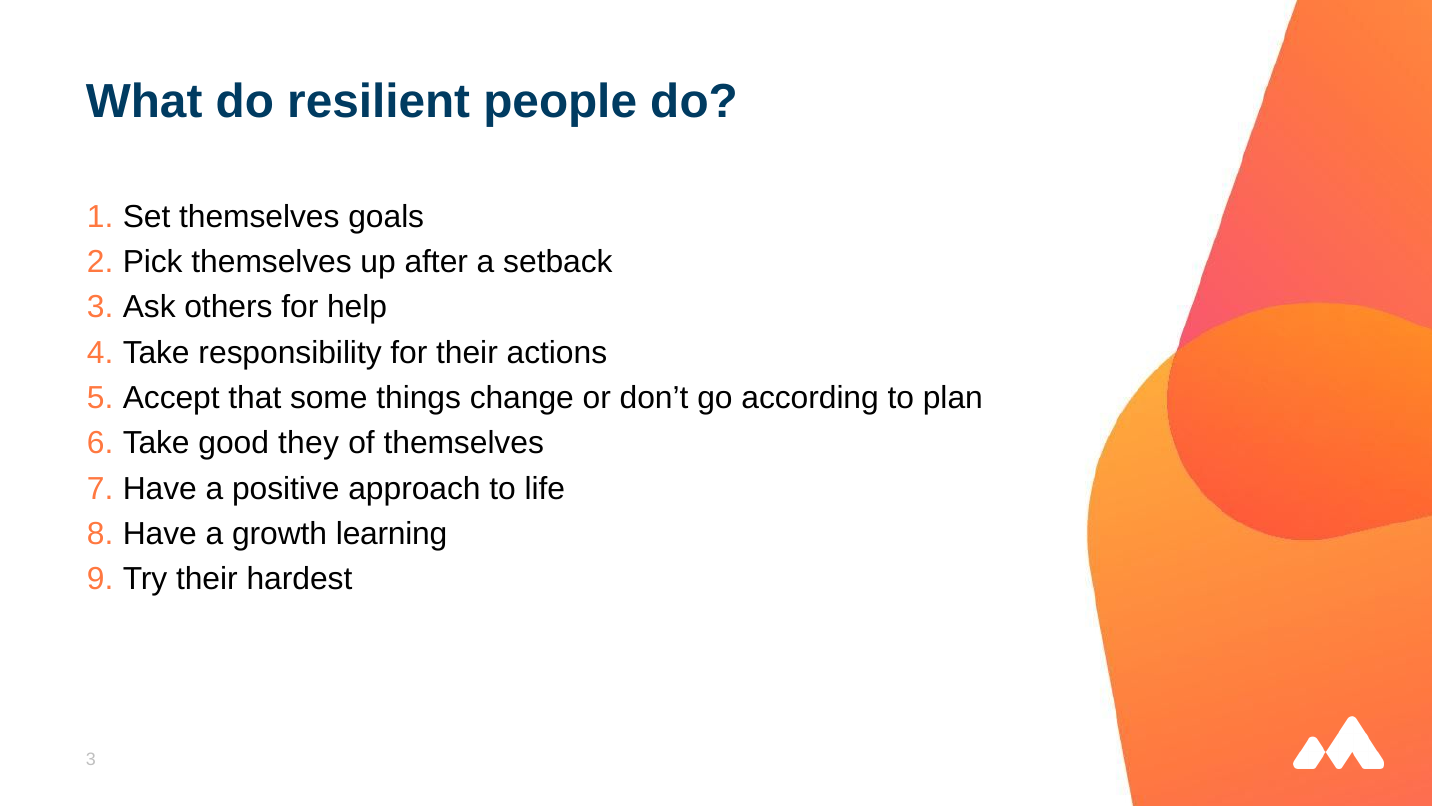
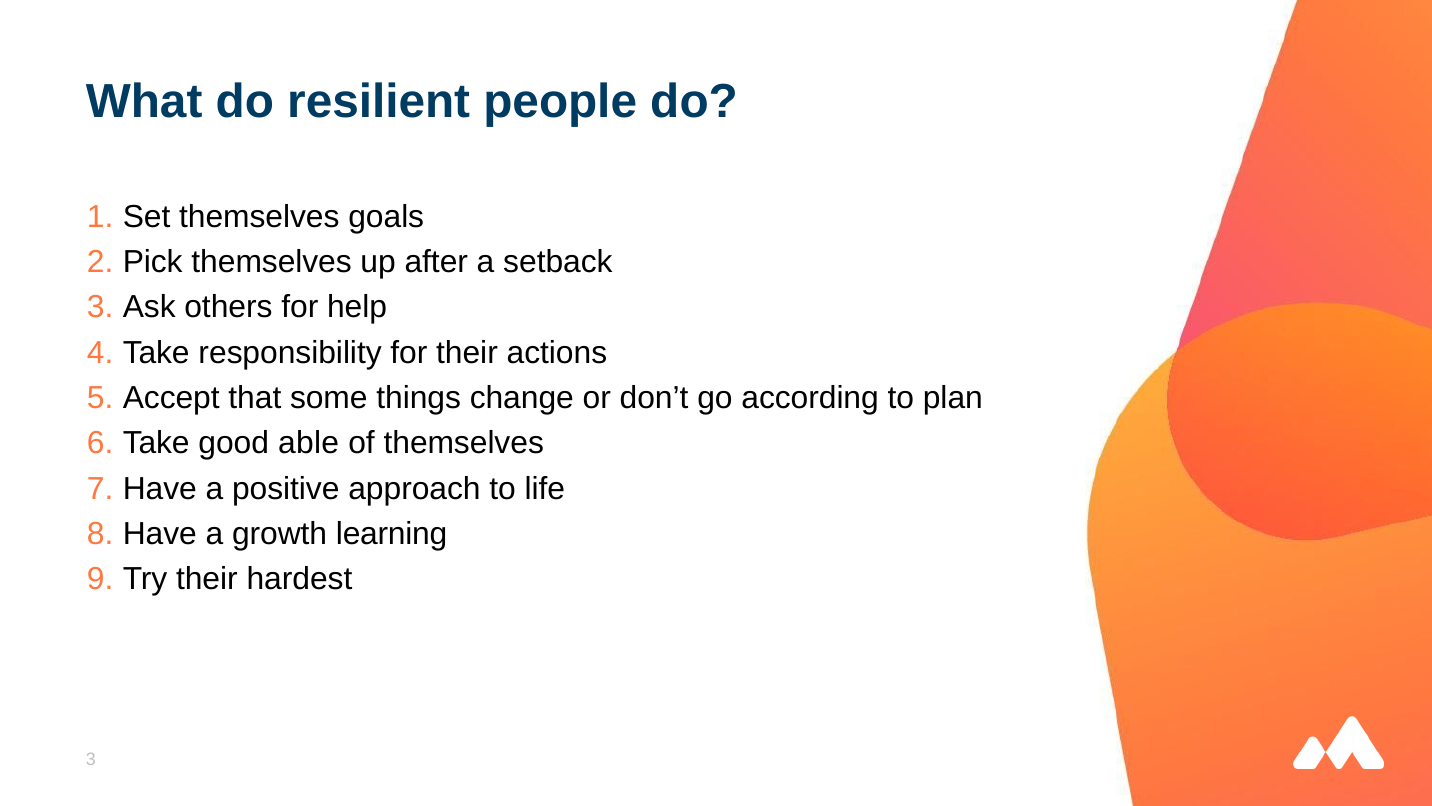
they: they -> able
